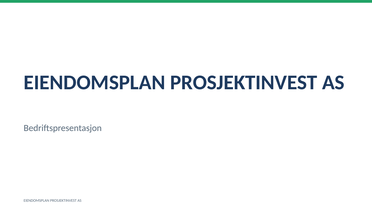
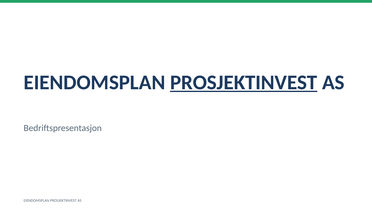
PROSJEKTINVEST at (244, 83) underline: none -> present
